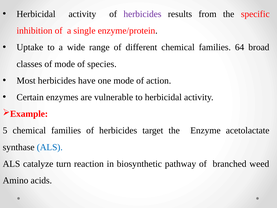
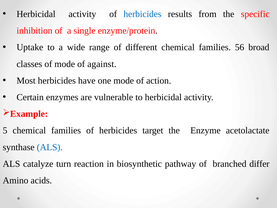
herbicides at (142, 14) colour: purple -> blue
64: 64 -> 56
species: species -> against
weed: weed -> differ
